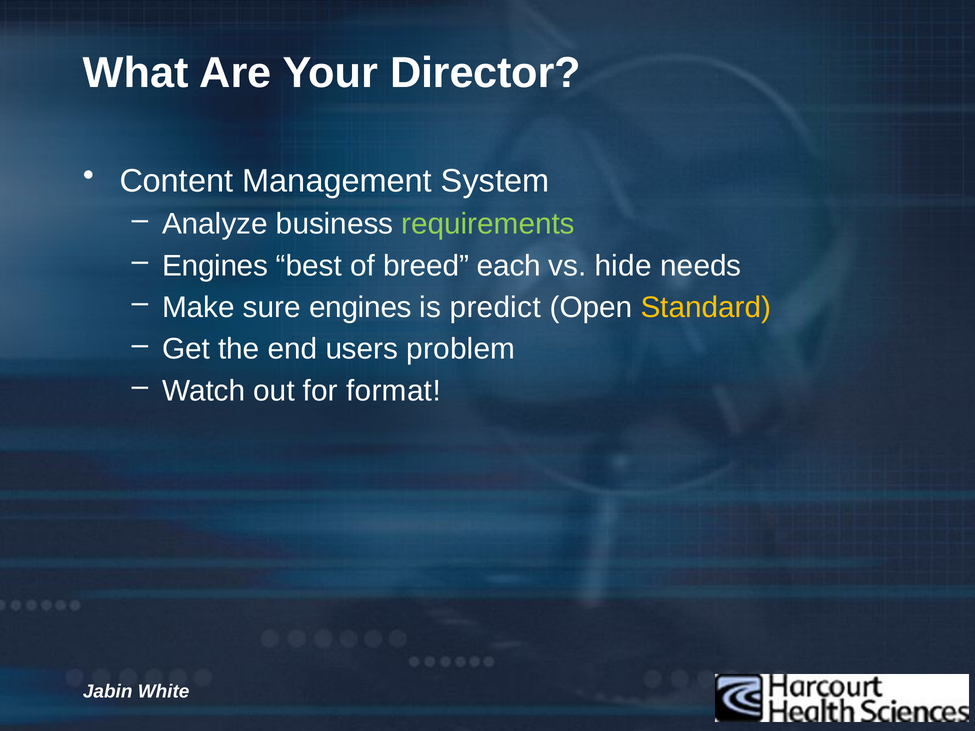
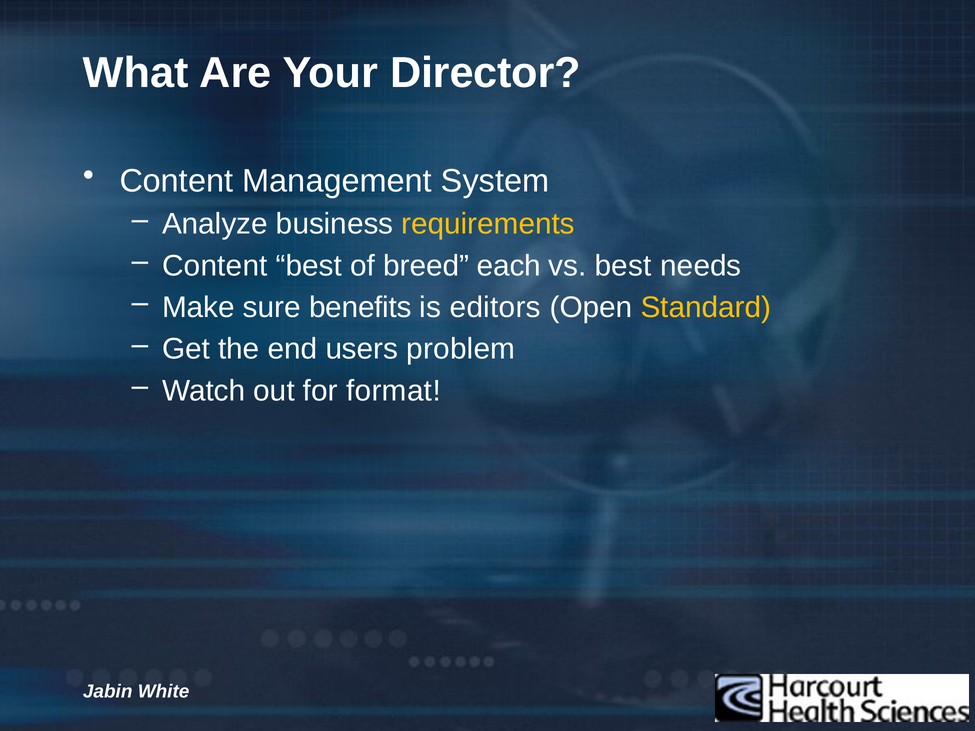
requirements colour: light green -> yellow
Engines at (215, 266): Engines -> Content
vs hide: hide -> best
sure engines: engines -> benefits
predict: predict -> editors
